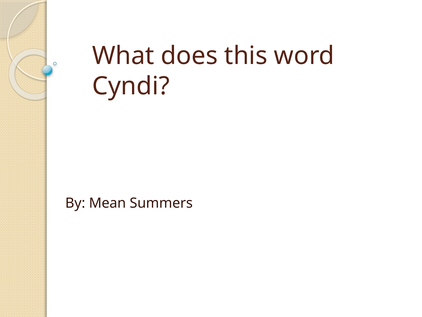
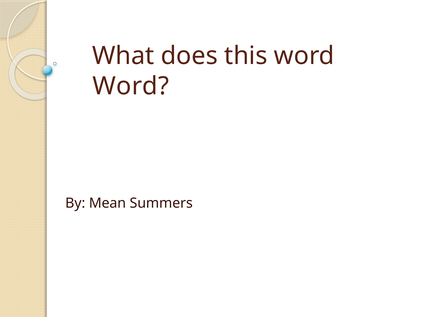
Cyndi at (131, 86): Cyndi -> Word
